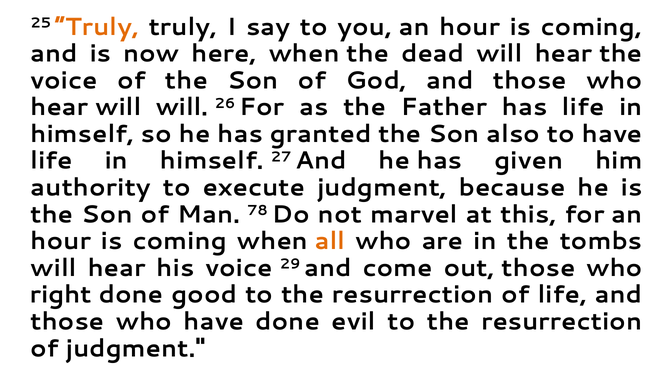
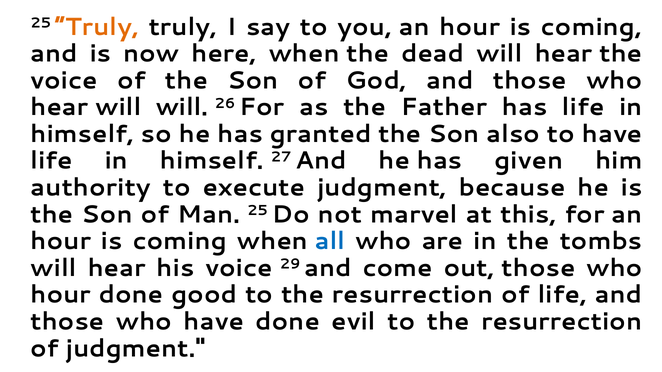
Man 78: 78 -> 25
all colour: orange -> blue
right at (61, 295): right -> hour
